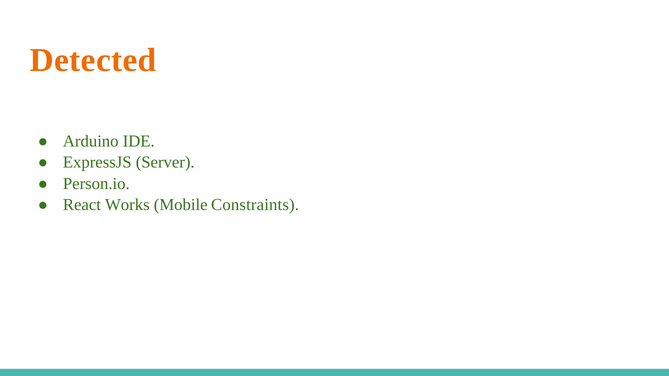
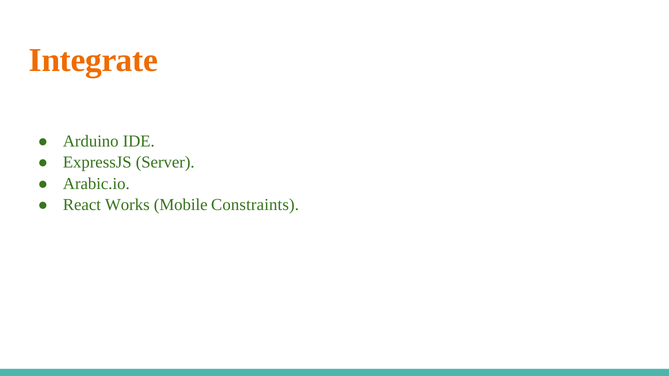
Detected: Detected -> Integrate
Person.io: Person.io -> Arabic.io
